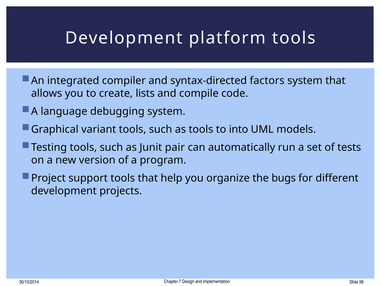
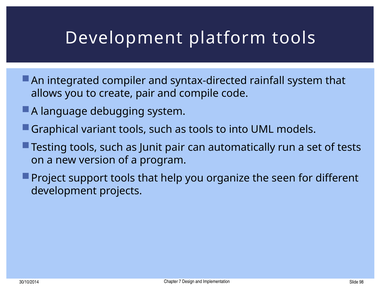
factors: factors -> rainfall
create lists: lists -> pair
bugs: bugs -> seen
